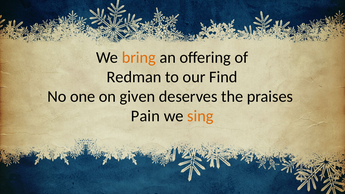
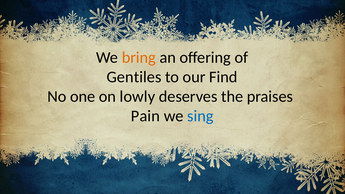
Redman: Redman -> Gentiles
given: given -> lowly
sing colour: orange -> blue
